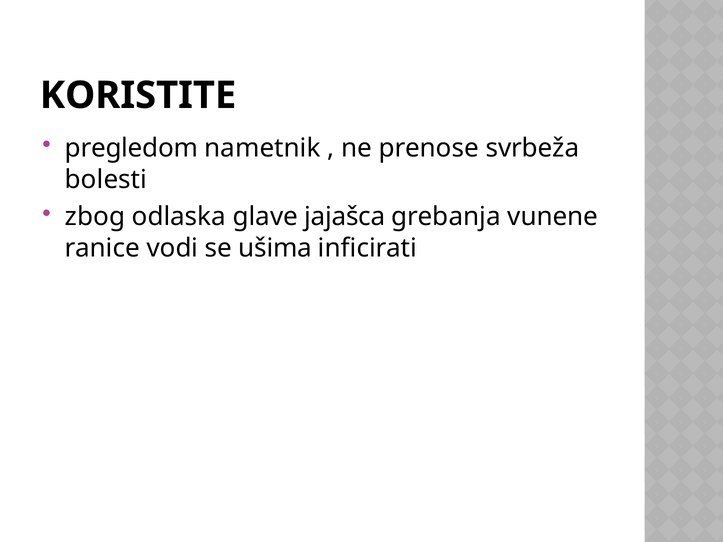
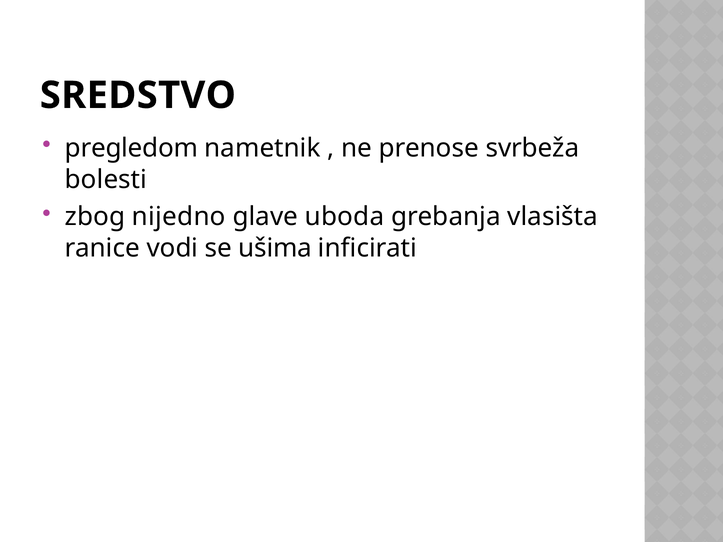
KORISTITE: KORISTITE -> SREDSTVO
odlaska: odlaska -> nijedno
jajašca: jajašca -> uboda
vunene: vunene -> vlasišta
